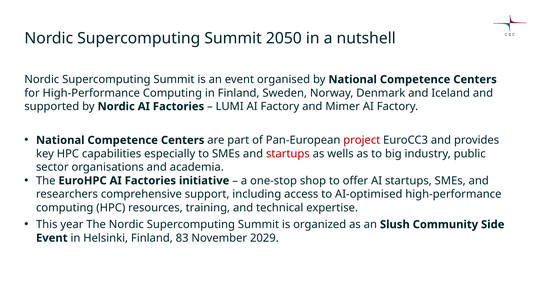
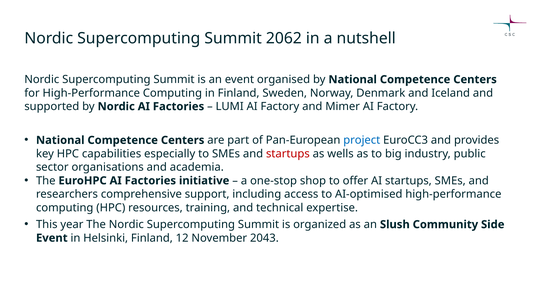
2050: 2050 -> 2062
project colour: red -> blue
83: 83 -> 12
2029: 2029 -> 2043
